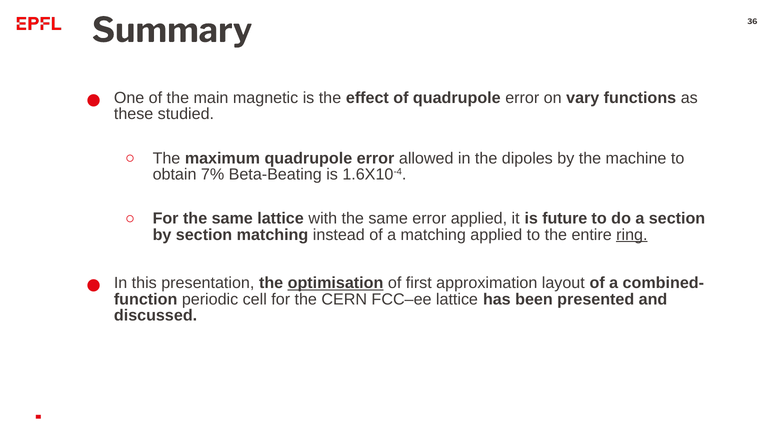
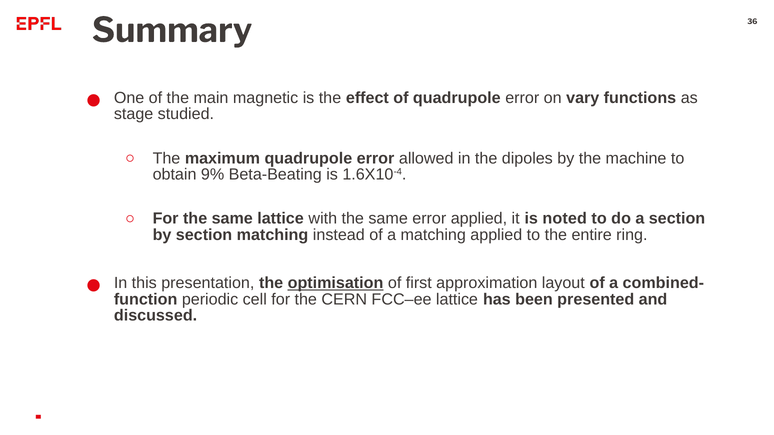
these: these -> stage
7%: 7% -> 9%
future: future -> noted
ring underline: present -> none
